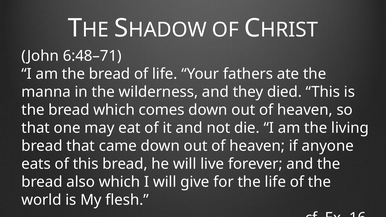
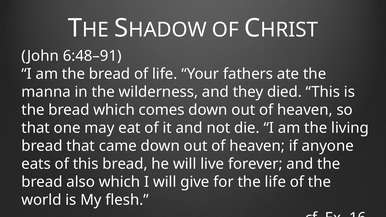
6:48–71: 6:48–71 -> 6:48–91
